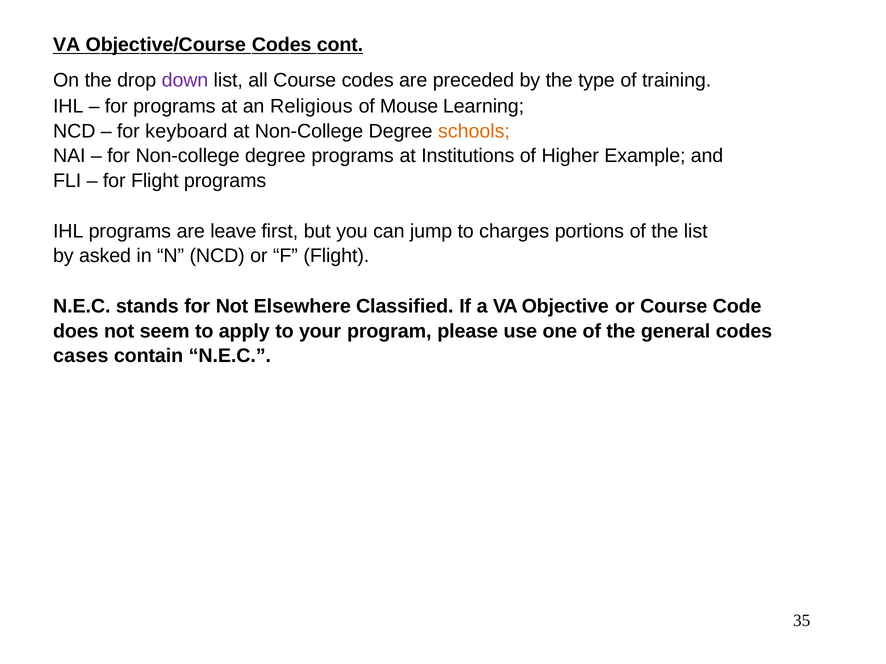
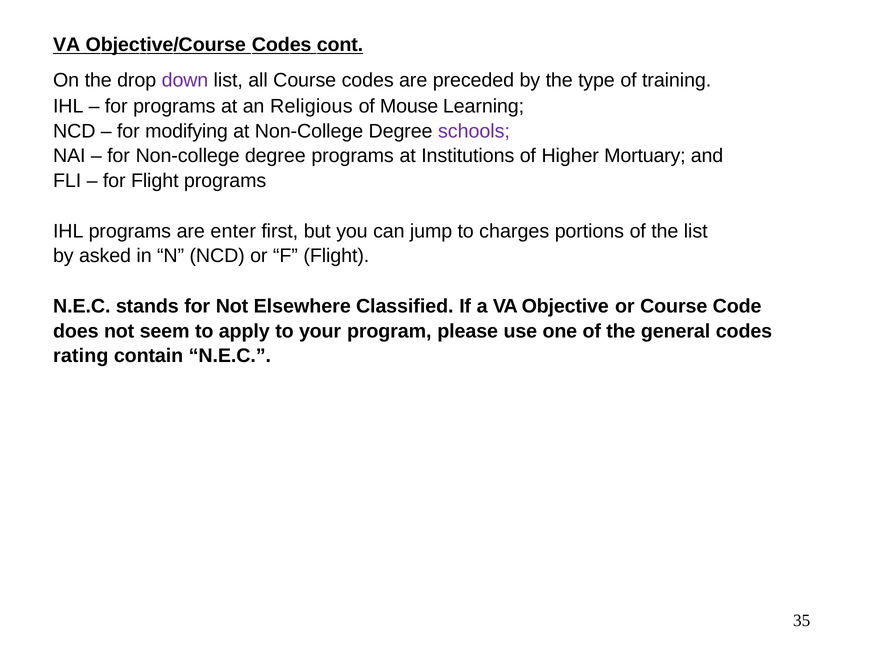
keyboard: keyboard -> modifying
schools colour: orange -> purple
Example: Example -> Mortuary
leave: leave -> enter
cases: cases -> rating
